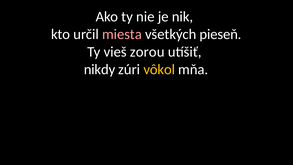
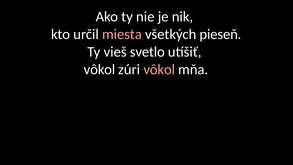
zorou: zorou -> svetlo
nikdy at (100, 69): nikdy -> vôkol
vôkol at (159, 69) colour: yellow -> pink
